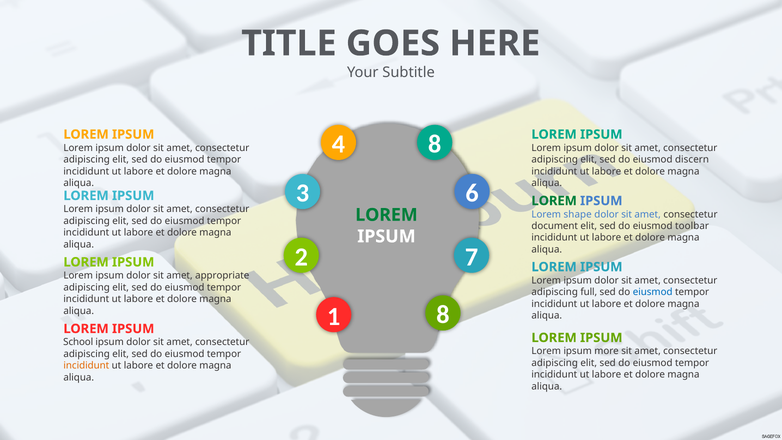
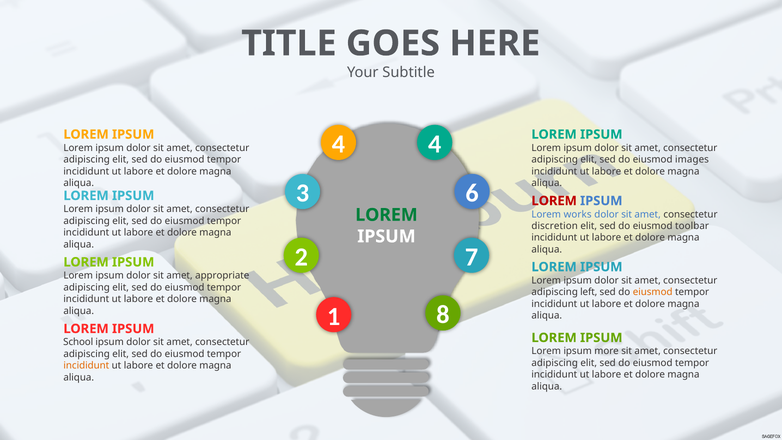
4 8: 8 -> 4
discern: discern -> images
LOREM at (554, 201) colour: green -> red
shape: shape -> works
document: document -> discretion
full: full -> left
eiusmod at (653, 292) colour: blue -> orange
